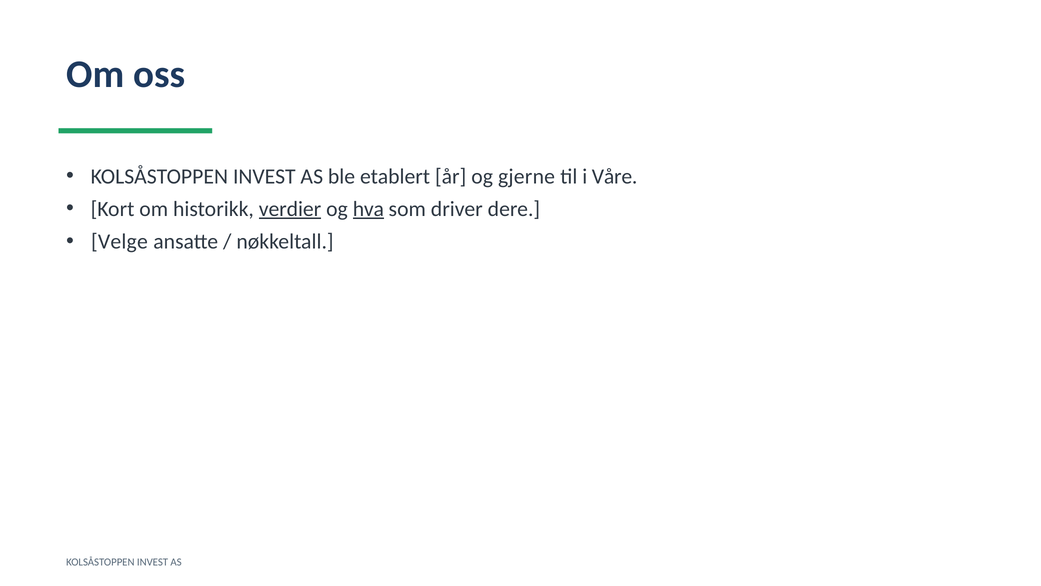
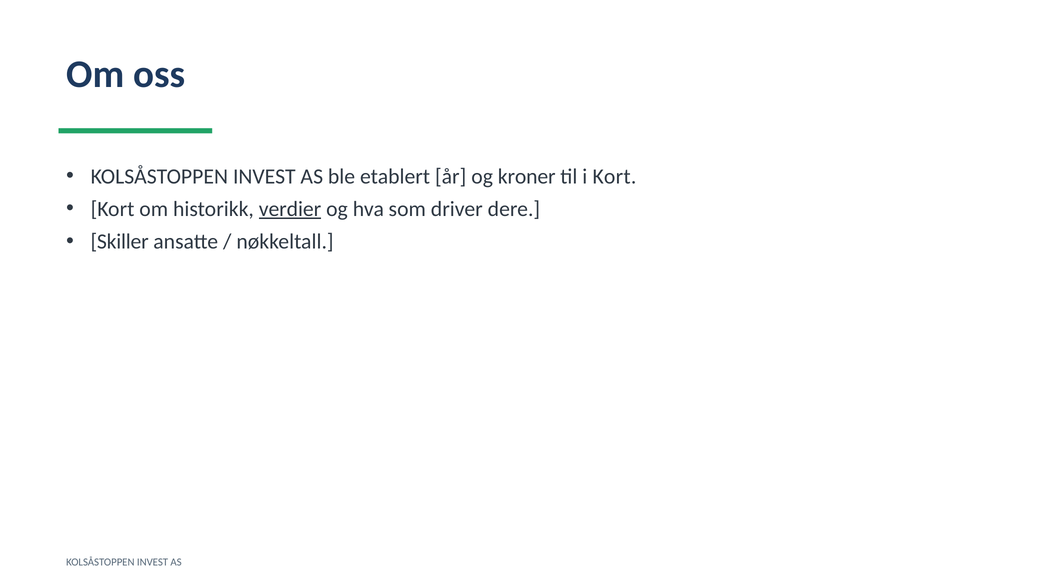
gjerne: gjerne -> kroner
i Våre: Våre -> Kort
hva underline: present -> none
Velge: Velge -> Skiller
